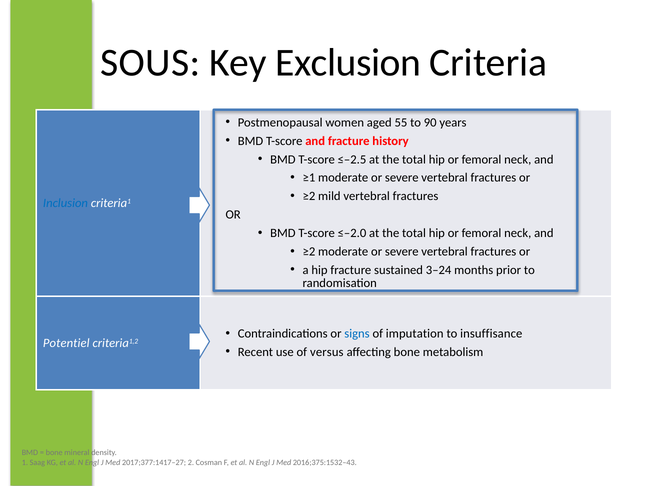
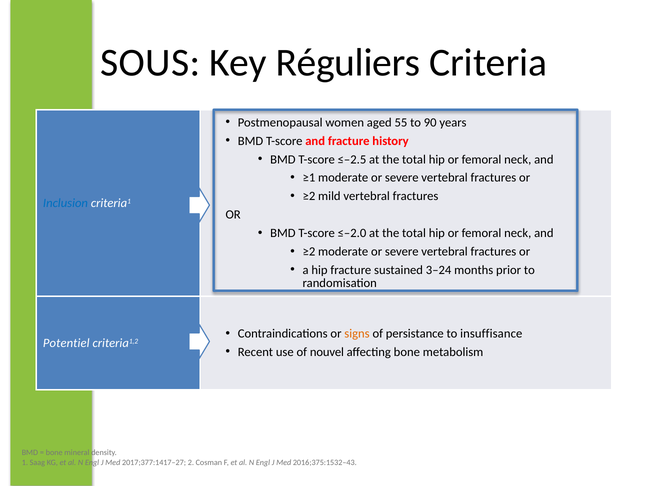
Exclusion: Exclusion -> Réguliers
signs colour: blue -> orange
imputation: imputation -> persistance
versus: versus -> nouvel
